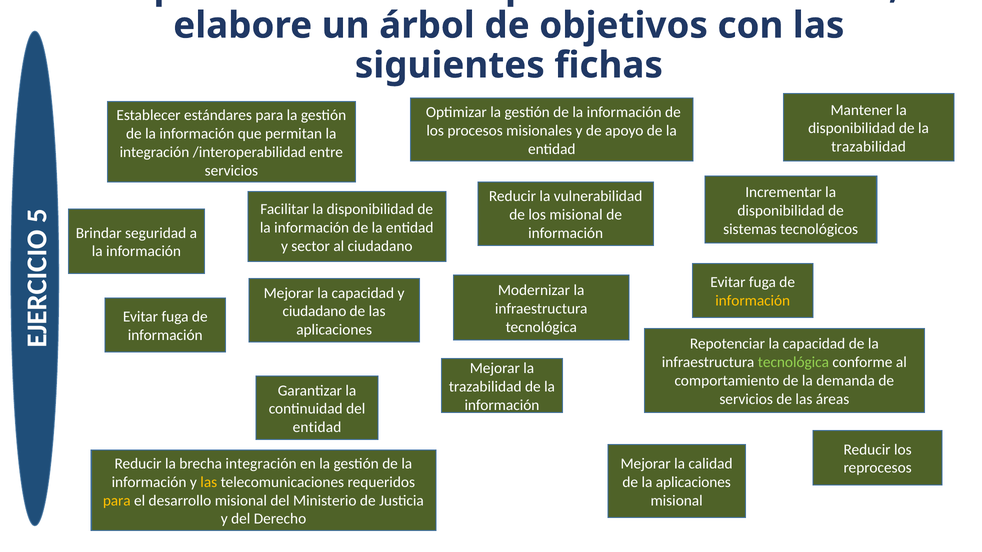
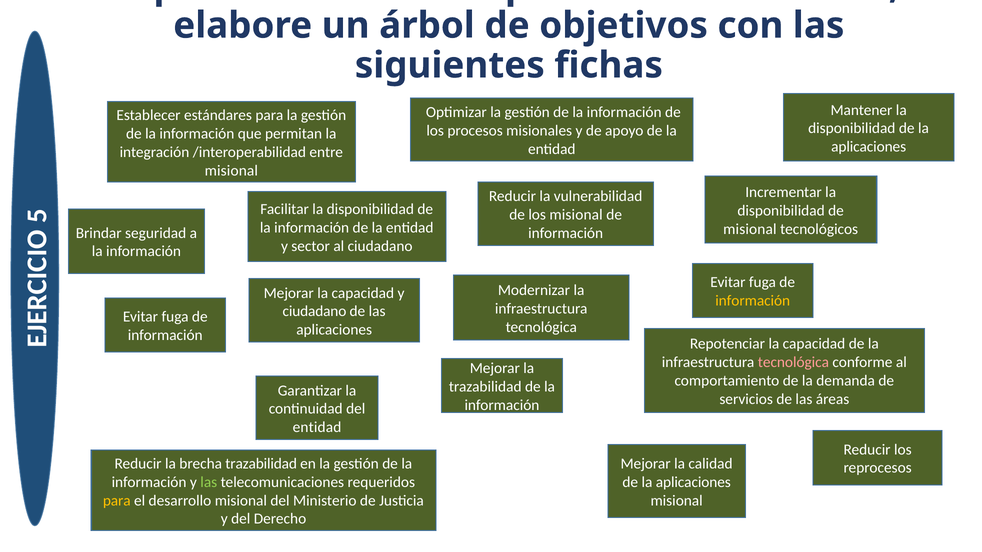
trazabilidad at (869, 147): trazabilidad -> aplicaciones
servicios at (231, 171): servicios -> misional
sistemas at (750, 229): sistemas -> misional
tecnológica at (793, 363) colour: light green -> pink
brecha integración: integración -> trazabilidad
las at (209, 482) colour: yellow -> light green
